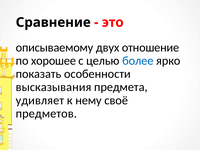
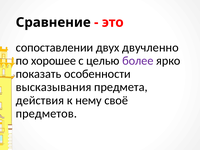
описываемому: описываемому -> сопоставлении
отношение: отношение -> двучленно
более colour: blue -> purple
удивляет: удивляет -> действия
